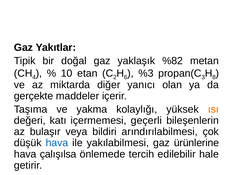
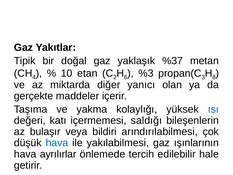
%82: %82 -> %37
ısı colour: orange -> blue
geçerli: geçerli -> saldığı
ürünlerine: ürünlerine -> ışınlarının
çalışılsa: çalışılsa -> ayrılırlar
